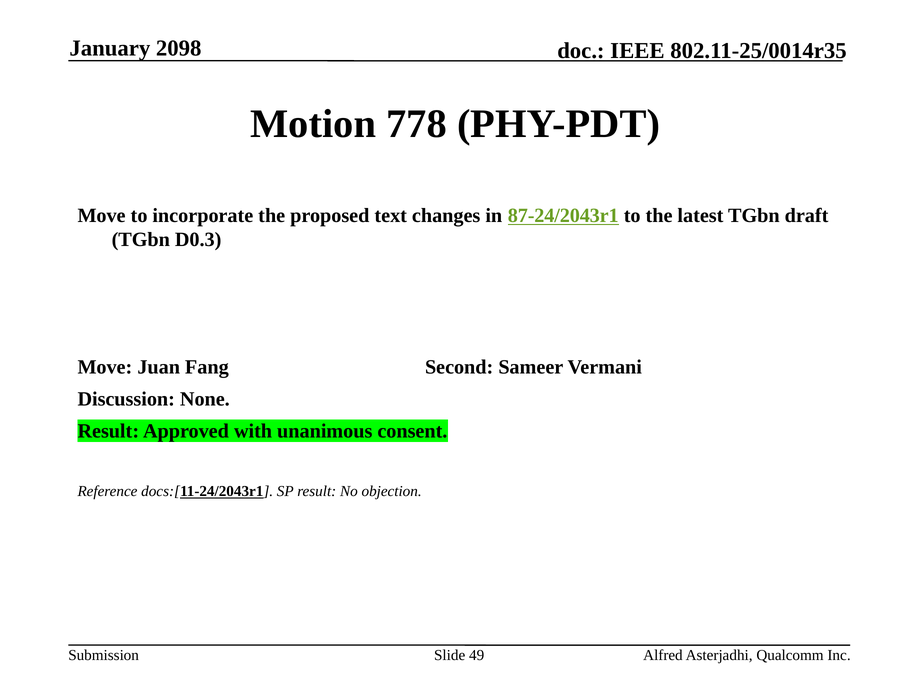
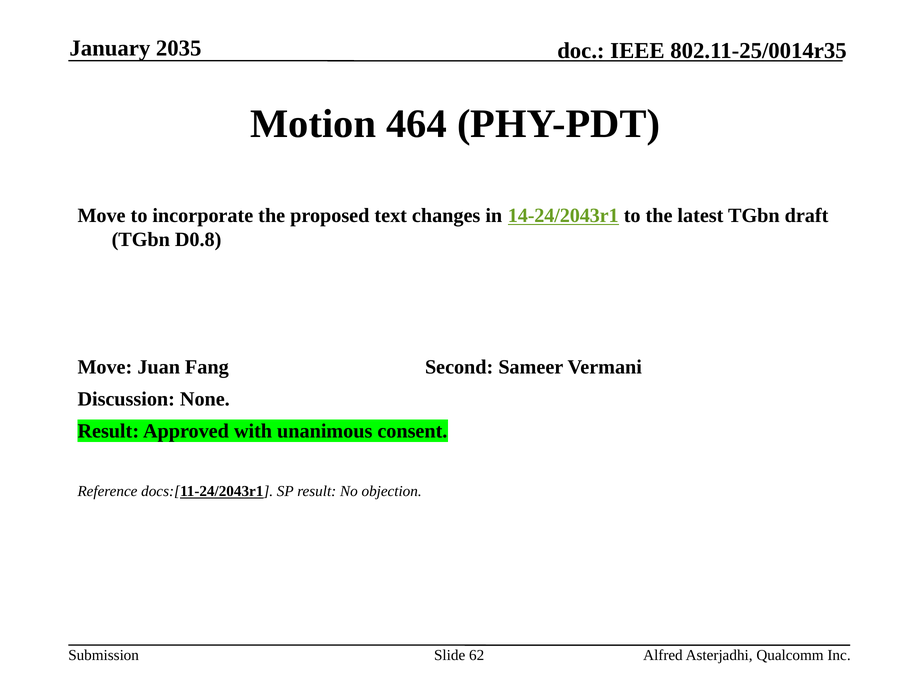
2098: 2098 -> 2035
778: 778 -> 464
87-24/2043r1: 87-24/2043r1 -> 14-24/2043r1
D0.3: D0.3 -> D0.8
49: 49 -> 62
